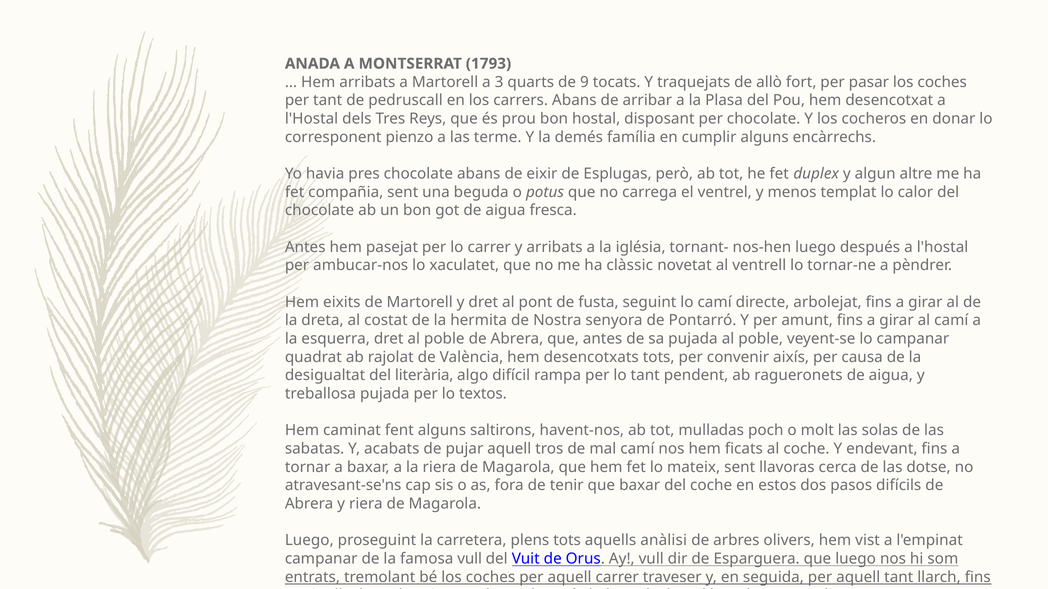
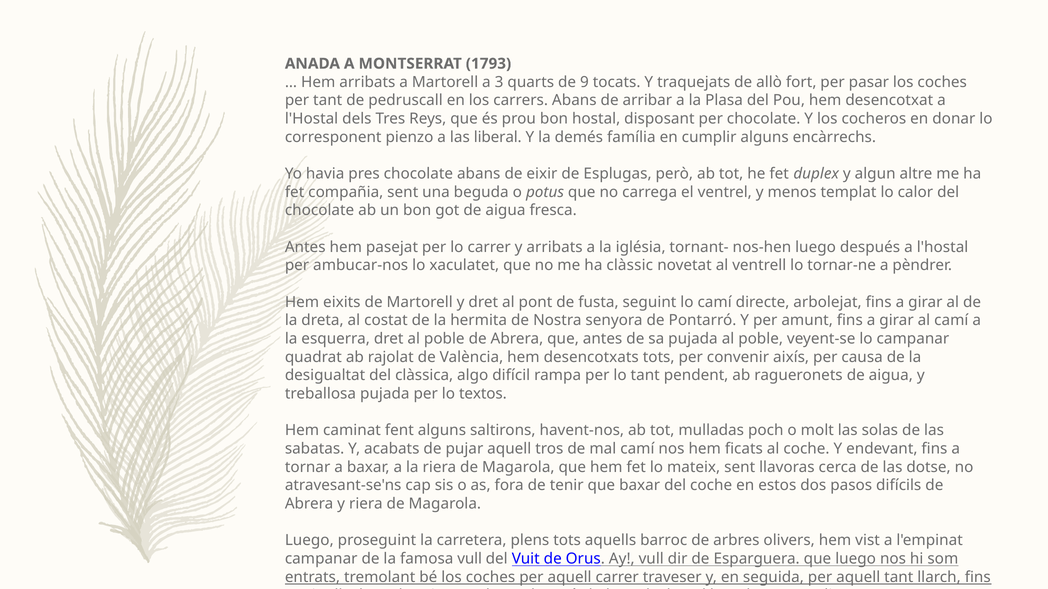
terme: terme -> liberal
literària: literària -> clàssica
anàlisi: anàlisi -> barroc
